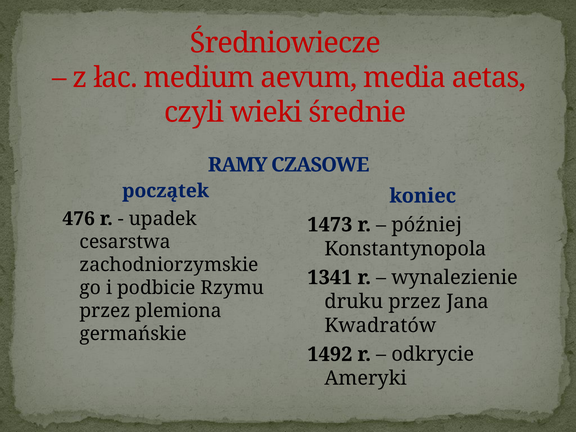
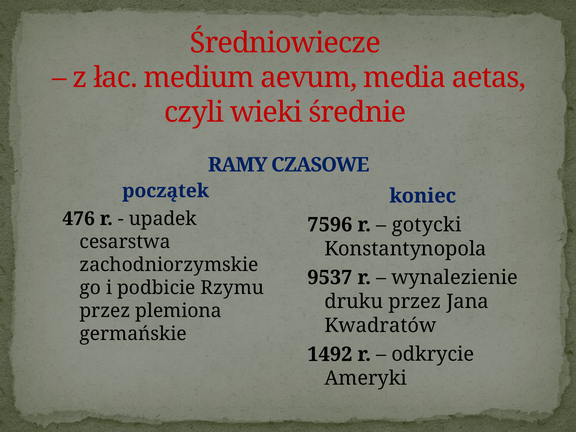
1473: 1473 -> 7596
później: później -> gotycki
1341: 1341 -> 9537
